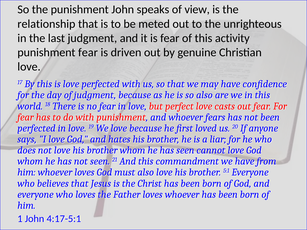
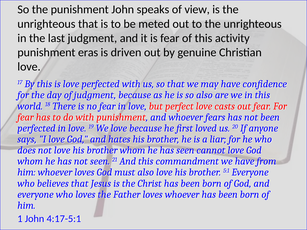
relationship at (46, 24): relationship -> unrighteous
punishment fear: fear -> eras
